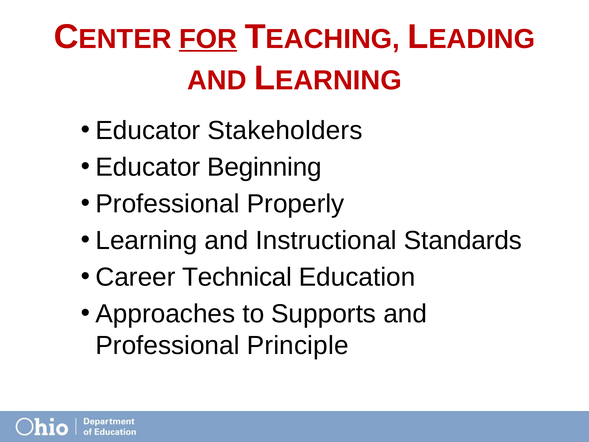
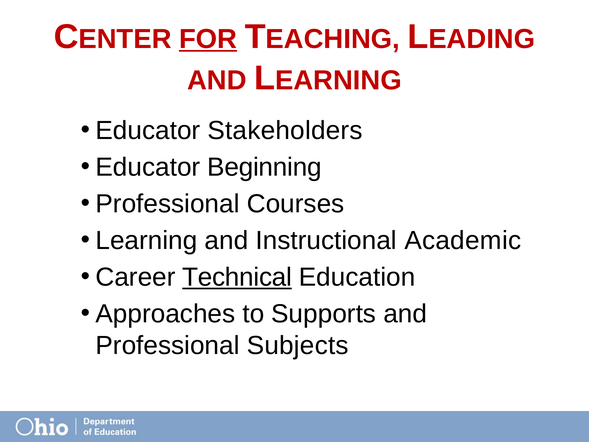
Properly: Properly -> Courses
Standards: Standards -> Academic
Technical underline: none -> present
Principle: Principle -> Subjects
